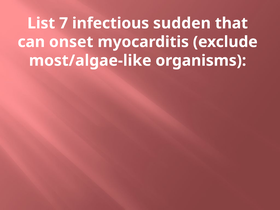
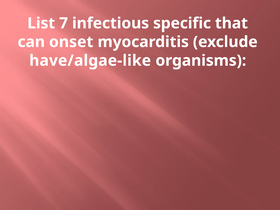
sudden: sudden -> specific
most/algae-like: most/algae-like -> have/algae-like
